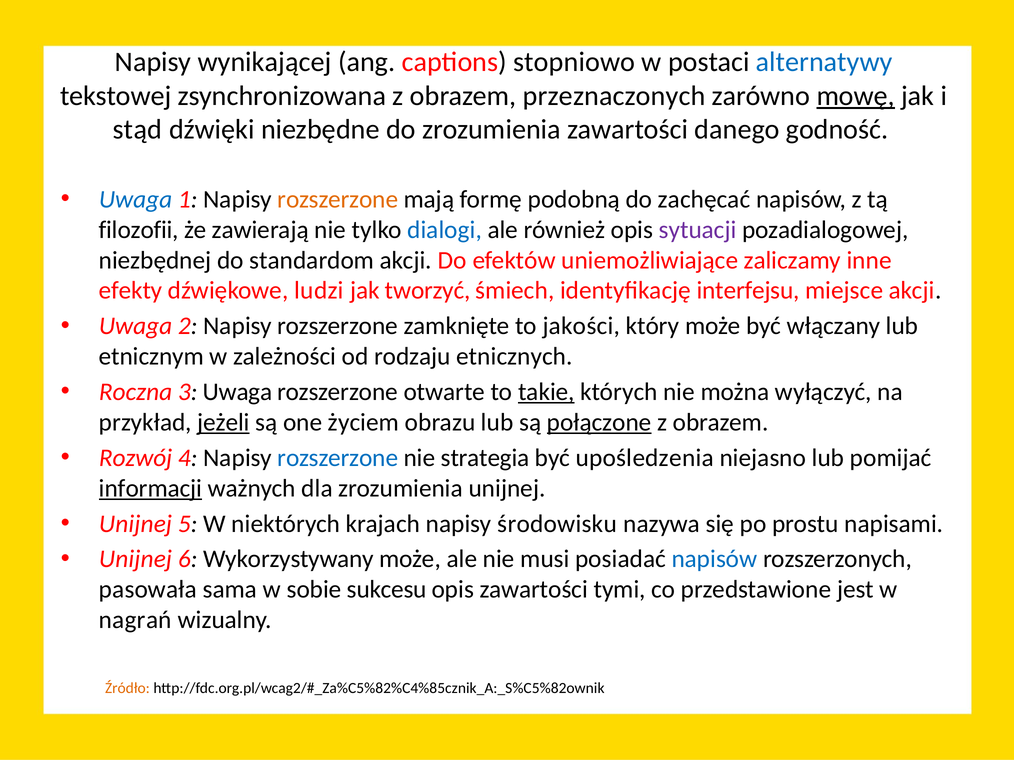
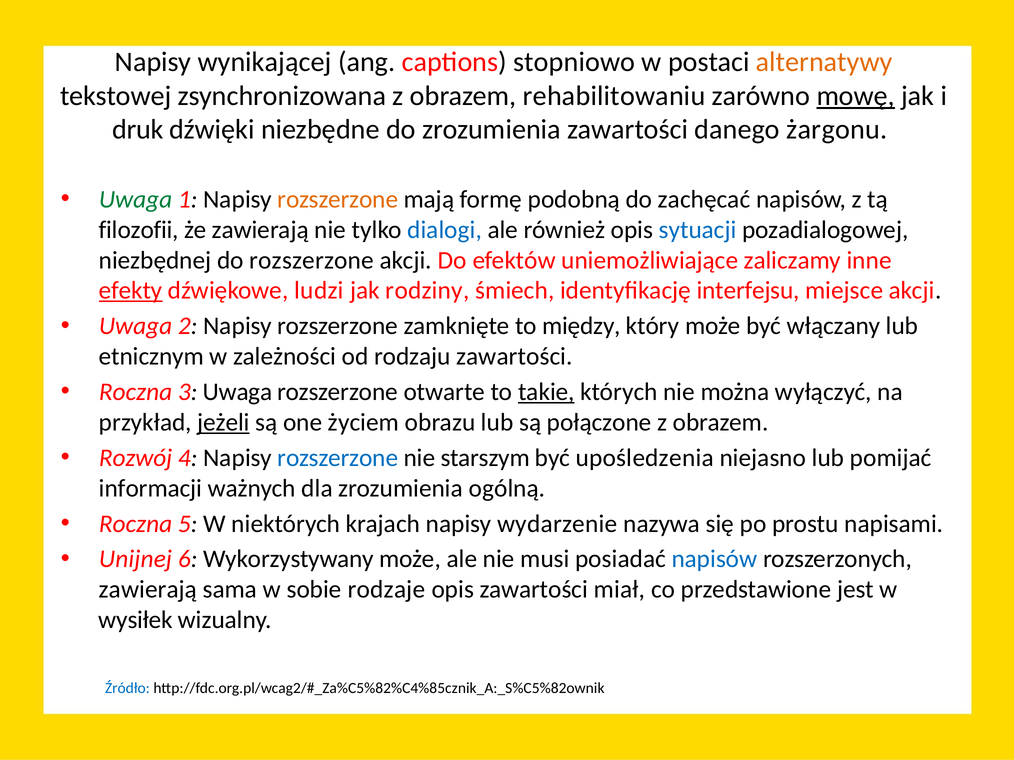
alternatywy colour: blue -> orange
przeznaczonych: przeznaczonych -> rehabilitowaniu
stąd: stąd -> druk
godność: godność -> żargonu
Uwaga at (136, 200) colour: blue -> green
sytuacji colour: purple -> blue
do standardom: standardom -> rozszerzone
efekty underline: none -> present
tworzyć: tworzyć -> rodziny
jakości: jakości -> między
rodzaju etnicznych: etnicznych -> zawartości
połączone underline: present -> none
strategia: strategia -> starszym
informacji underline: present -> none
zrozumienia unijnej: unijnej -> ogólną
Unijnej at (135, 524): Unijnej -> Roczna
środowisku: środowisku -> wydarzenie
pasowała at (148, 590): pasowała -> zawierają
sukcesu: sukcesu -> rodzaje
tymi: tymi -> miał
nagrań: nagrań -> wysiłek
Źródło colour: orange -> blue
